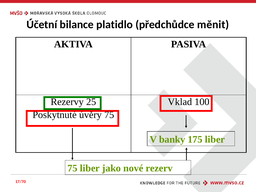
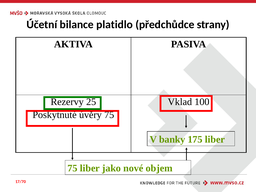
měnit: měnit -> strany
rezerv: rezerv -> objem
